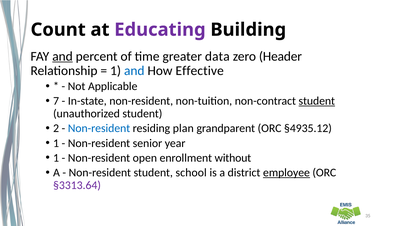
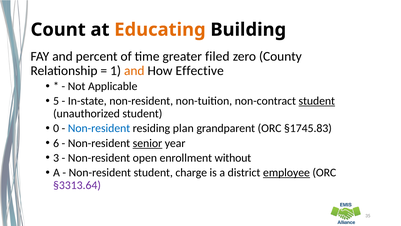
Educating colour: purple -> orange
and at (62, 56) underline: present -> none
data: data -> filed
Header: Header -> County
and at (134, 71) colour: blue -> orange
7: 7 -> 5
2: 2 -> 0
§4935.12: §4935.12 -> §1745.83
1 at (56, 143): 1 -> 6
senior underline: none -> present
1 at (56, 158): 1 -> 3
school: school -> charge
